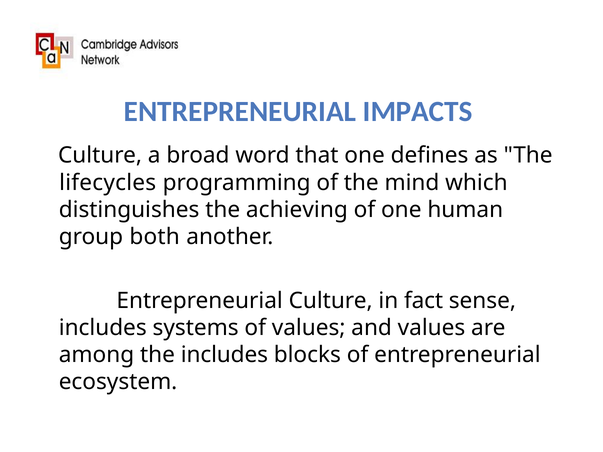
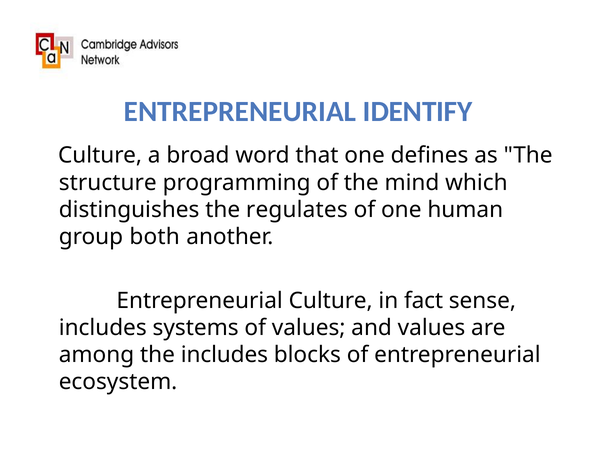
IMPACTS: IMPACTS -> IDENTIFY
lifecycles: lifecycles -> structure
achieving: achieving -> regulates
